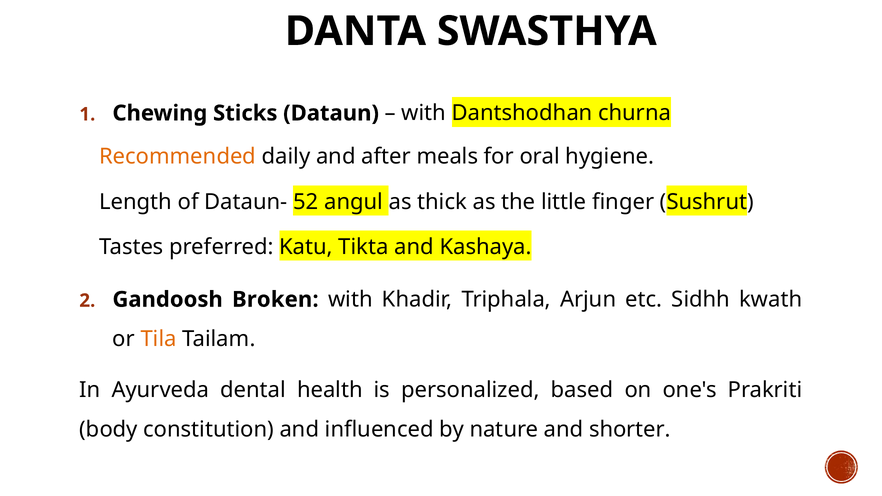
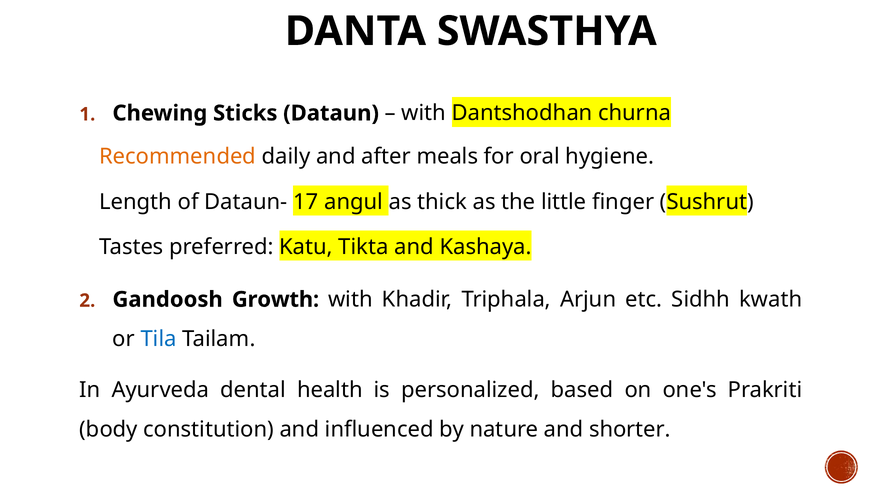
52: 52 -> 17
Broken: Broken -> Growth
Tila colour: orange -> blue
